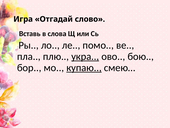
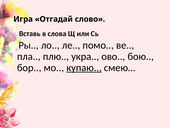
укра underline: present -> none
